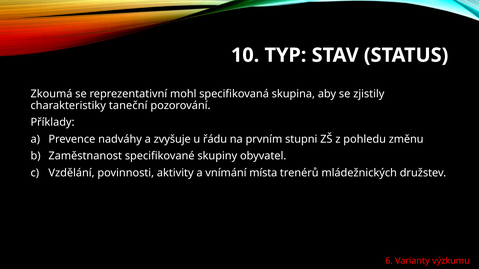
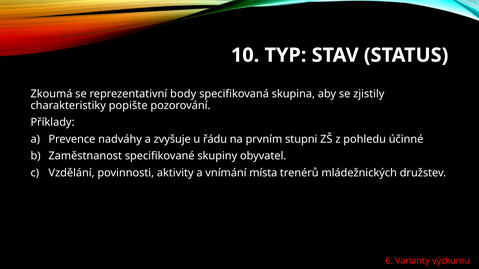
mohl: mohl -> body
taneční: taneční -> popište
změnu: změnu -> účinné
